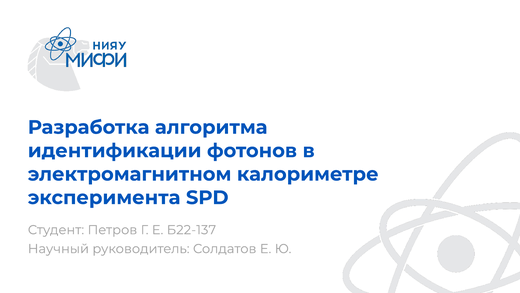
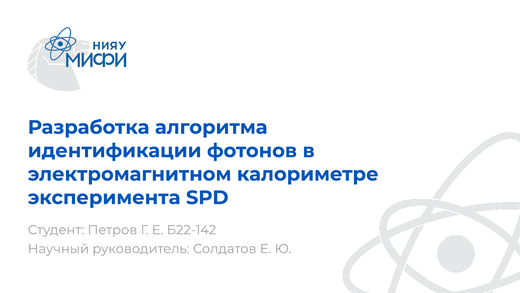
Б22-137: Б22-137 -> Б22-142
